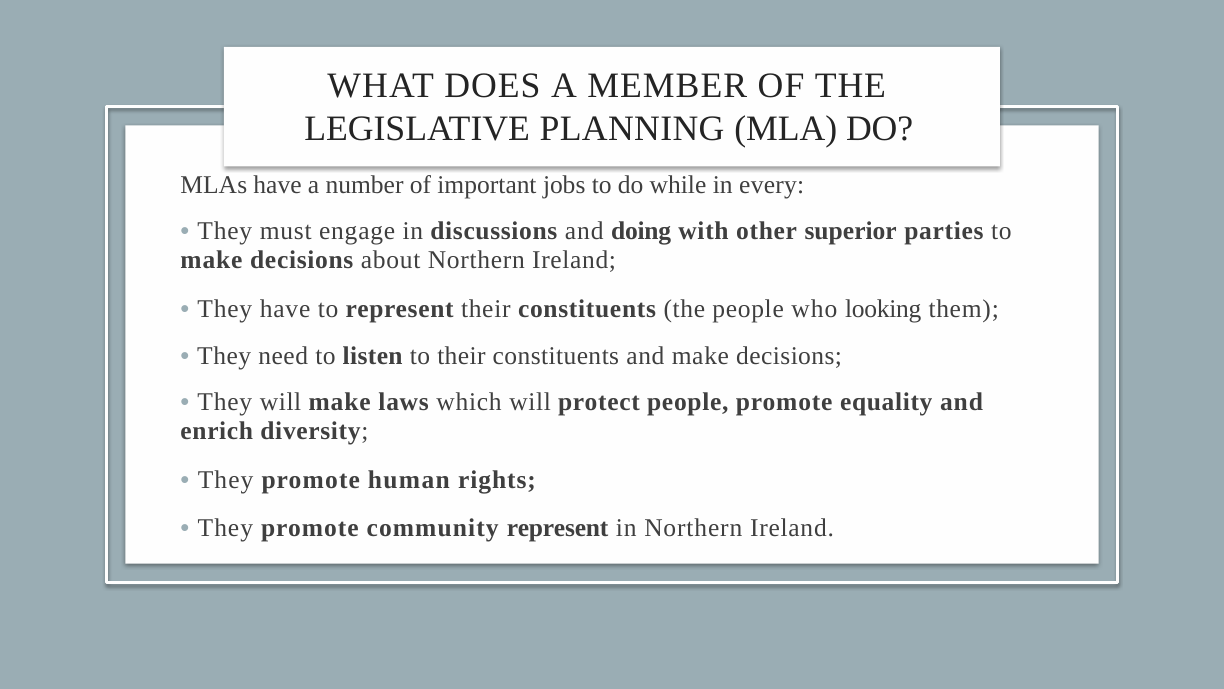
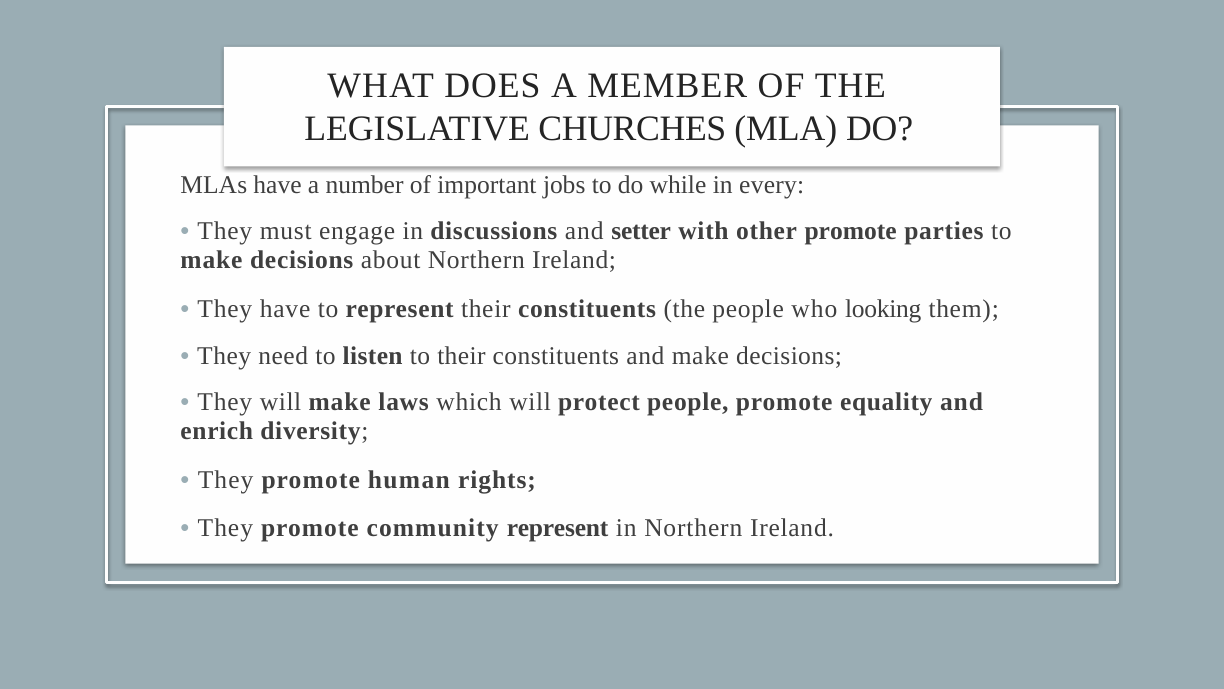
PLANNING: PLANNING -> CHURCHES
doing: doing -> setter
other superior: superior -> promote
